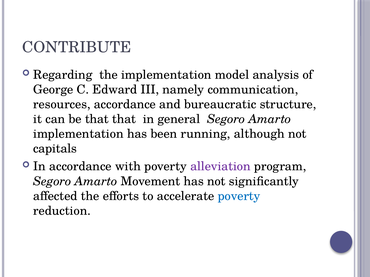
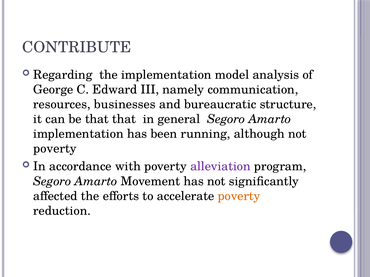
resources accordance: accordance -> businesses
capitals at (55, 149): capitals -> poverty
poverty at (239, 196) colour: blue -> orange
